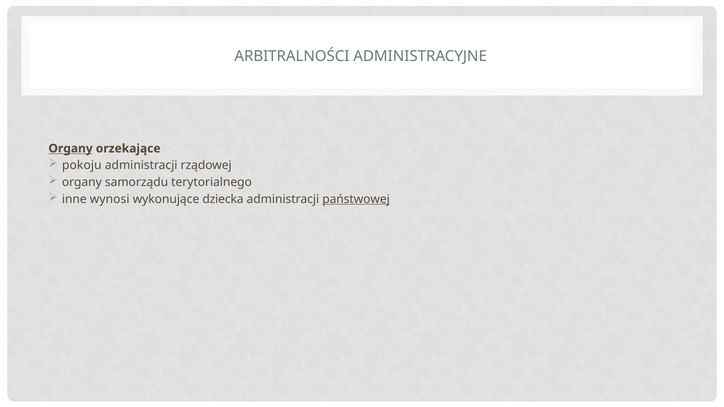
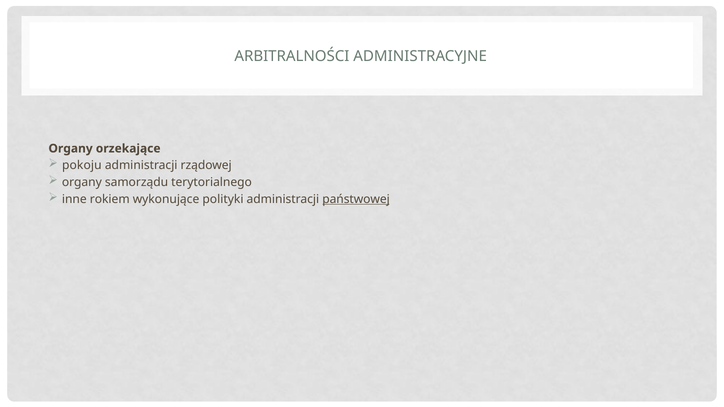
Organy at (71, 149) underline: present -> none
wynosi: wynosi -> rokiem
dziecka: dziecka -> polityki
